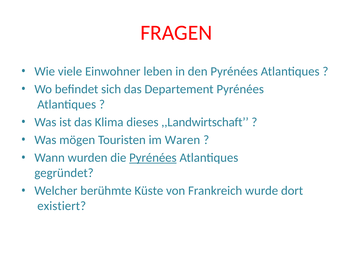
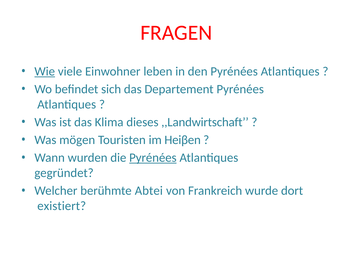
Wie underline: none -> present
Waren: Waren -> Heiβen
Küste: Küste -> Abtei
